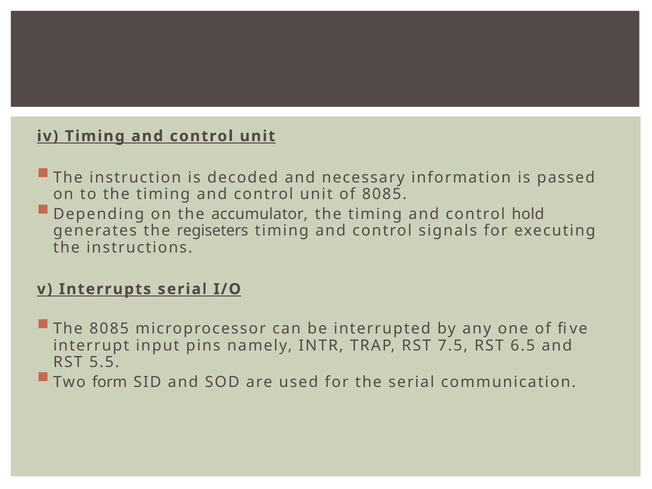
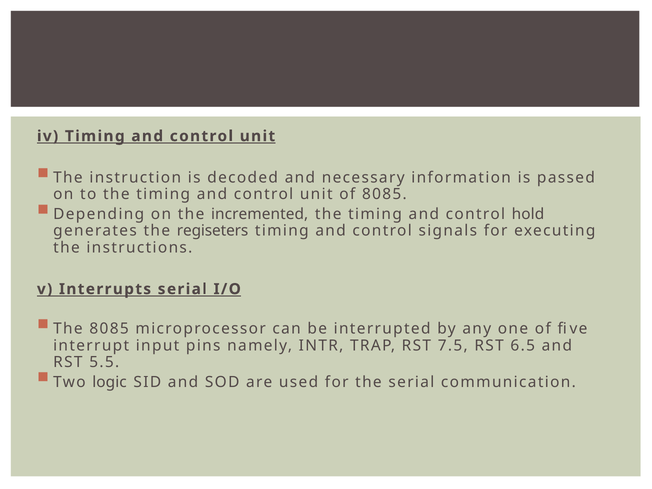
accumulator: accumulator -> incremented
form: form -> logic
